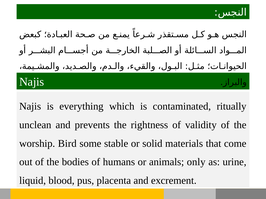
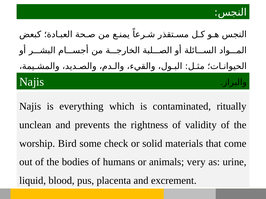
stable: stable -> check
only: only -> very
